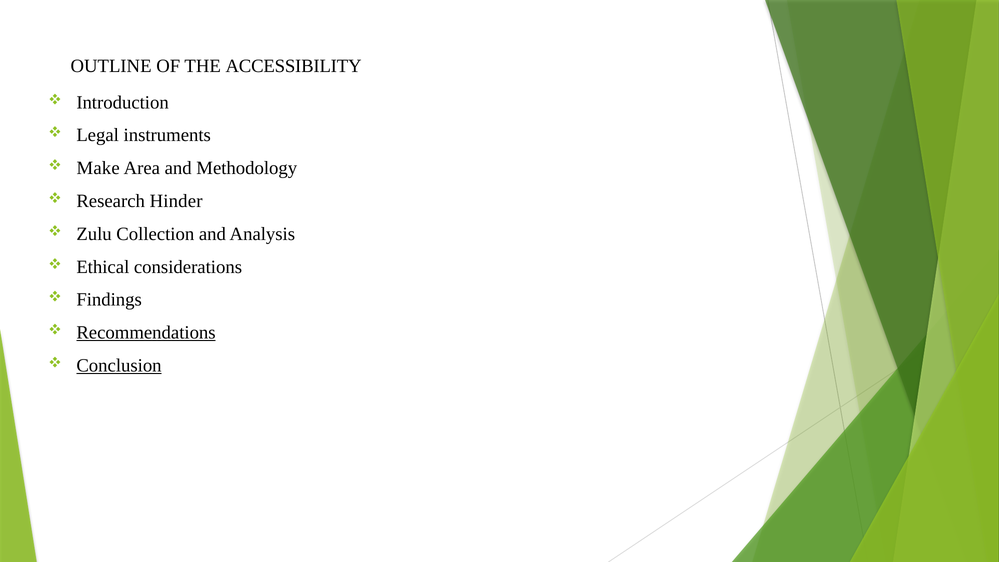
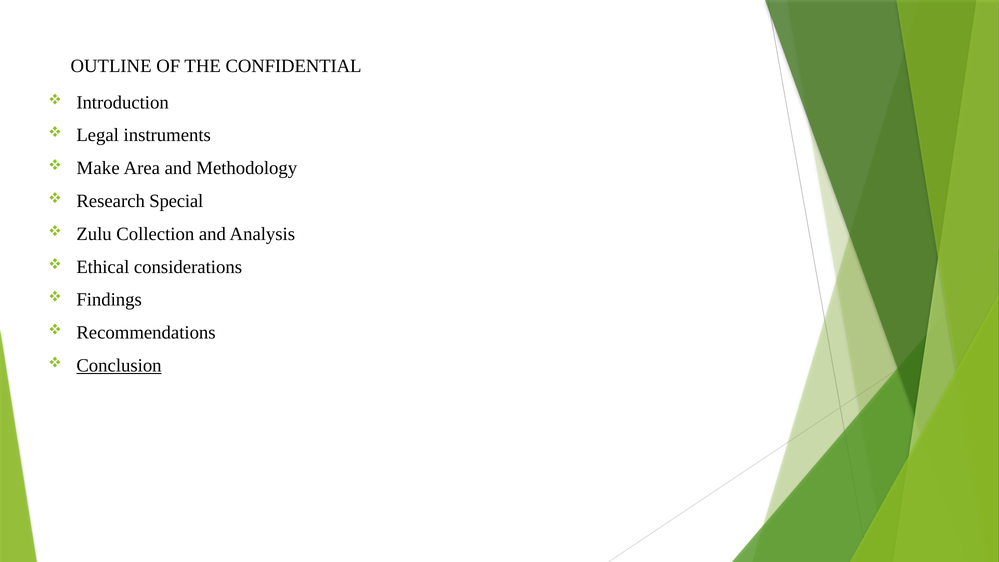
ACCESSIBILITY: ACCESSIBILITY -> CONFIDENTIAL
Hinder: Hinder -> Special
Recommendations underline: present -> none
